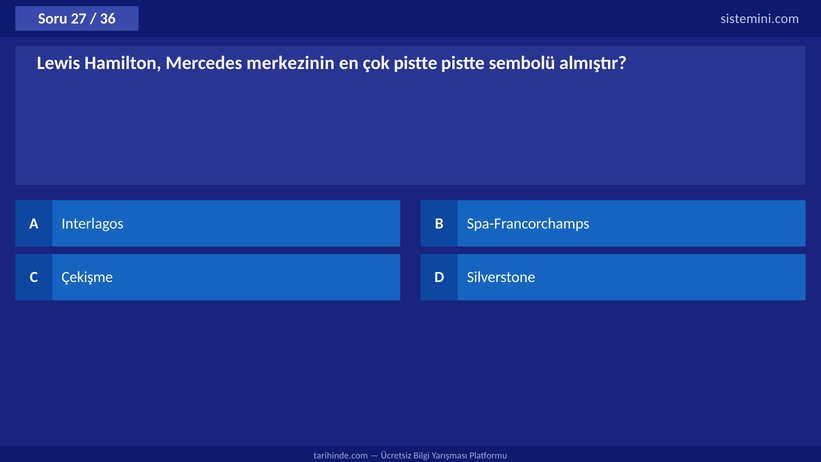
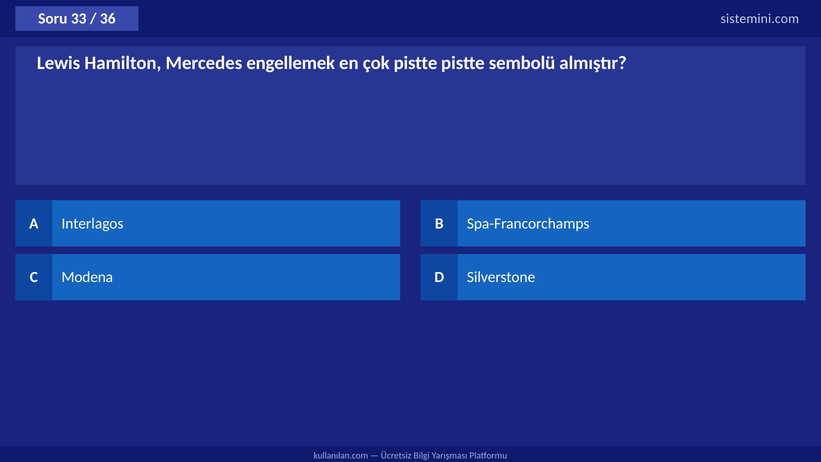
27: 27 -> 33
merkezinin: merkezinin -> engellemek
Çekişme: Çekişme -> Modena
tarihinde.com: tarihinde.com -> kullanılan.com
